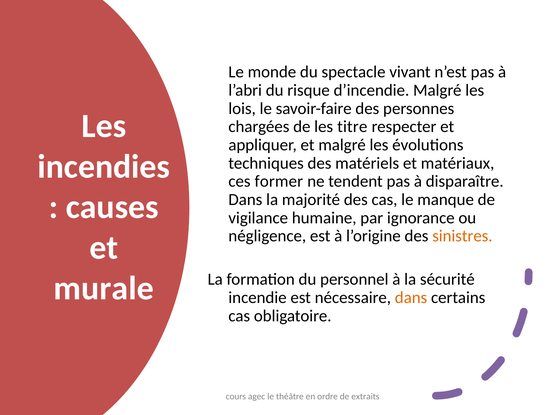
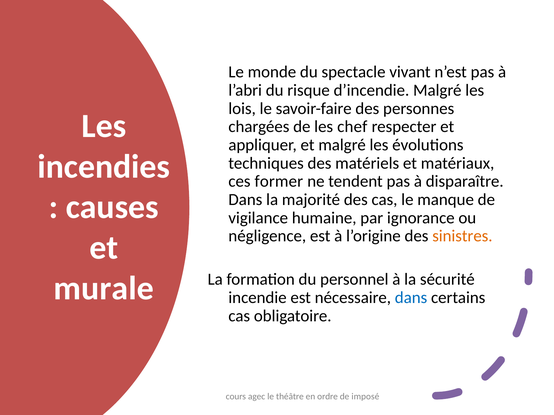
titre: titre -> chef
dans at (411, 298) colour: orange -> blue
extraits: extraits -> imposé
